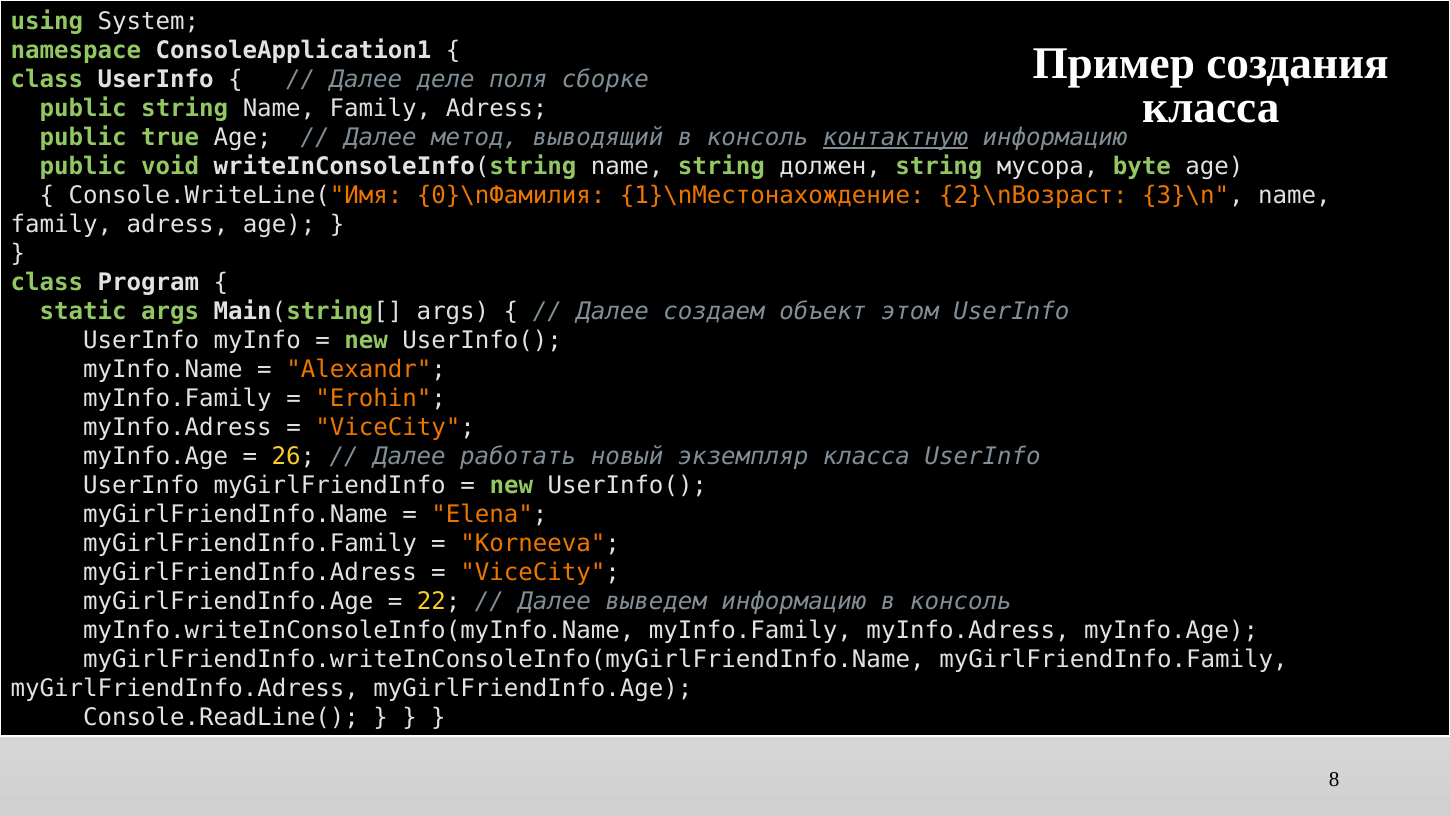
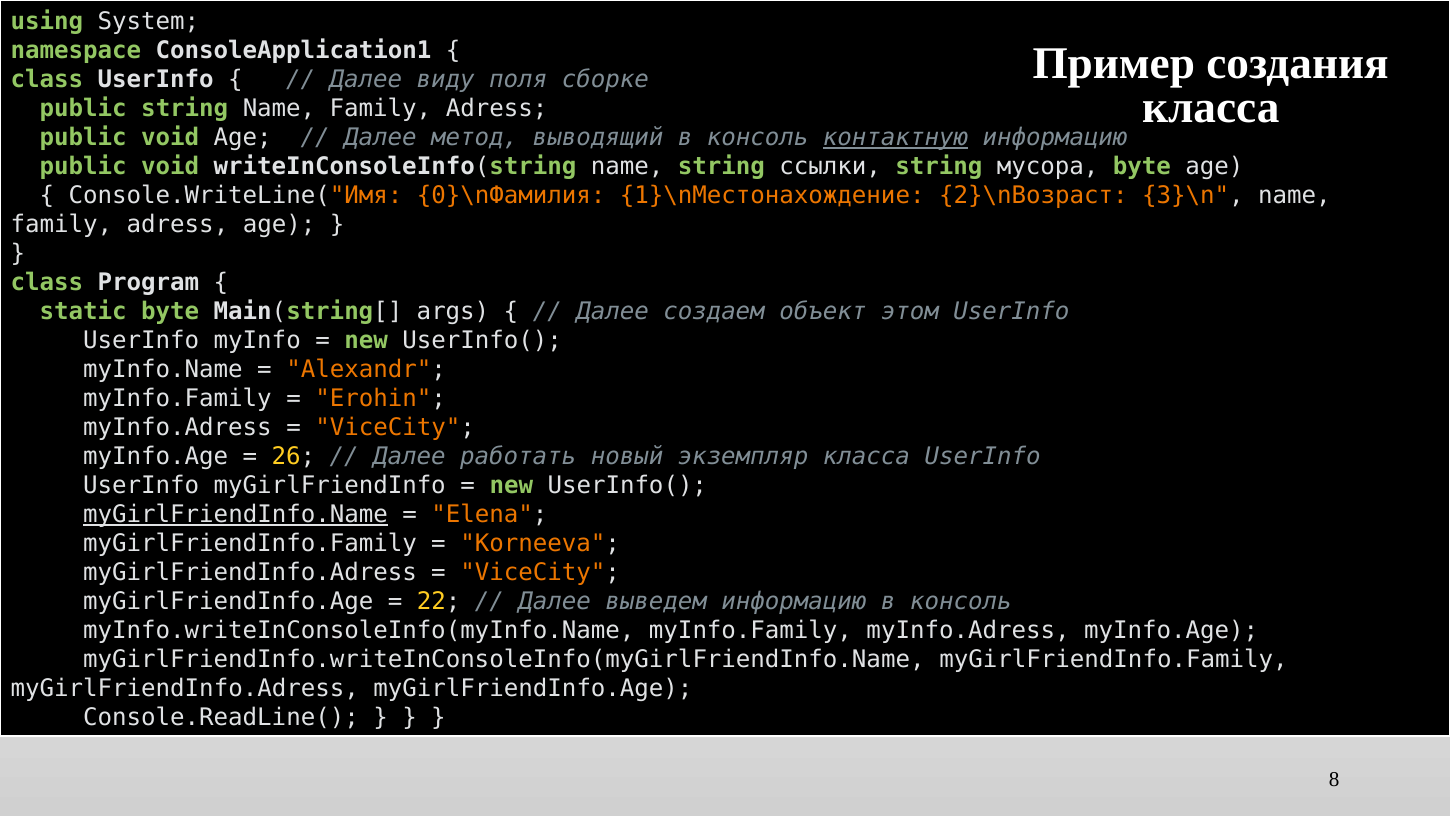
деле: деле -> виду
true at (170, 137): true -> void
должен: должен -> ссылки
static args: args -> byte
myGirlFriendInfo.Name underline: none -> present
